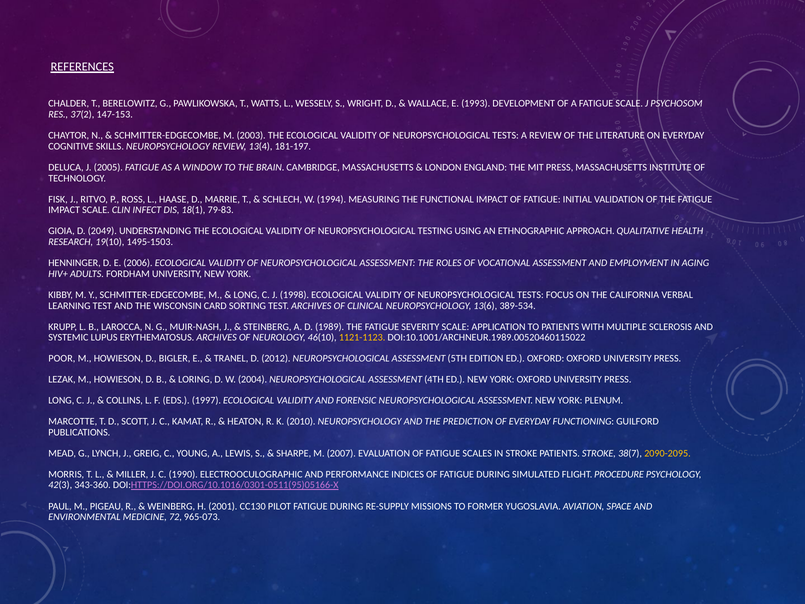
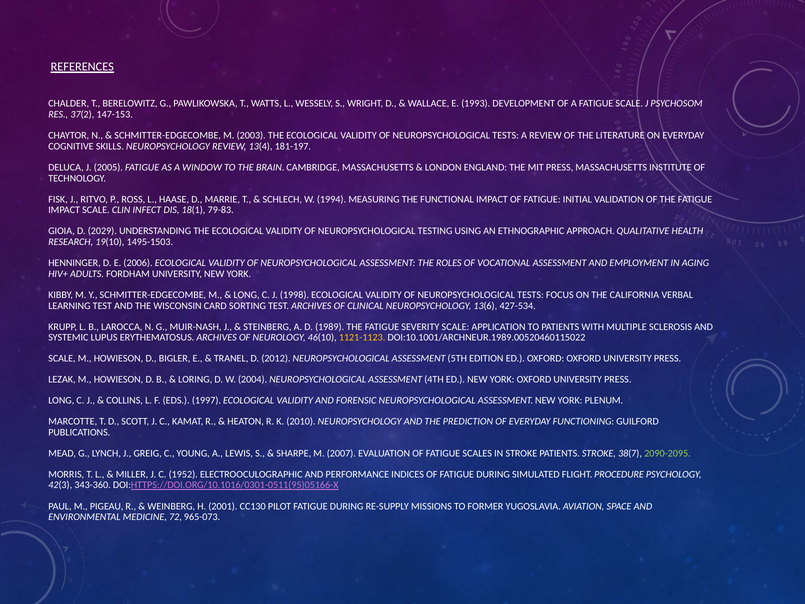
2049: 2049 -> 2029
389-534: 389-534 -> 427-534
POOR at (62, 358): POOR -> SCALE
2090-2095 colour: yellow -> light green
1990: 1990 -> 1952
